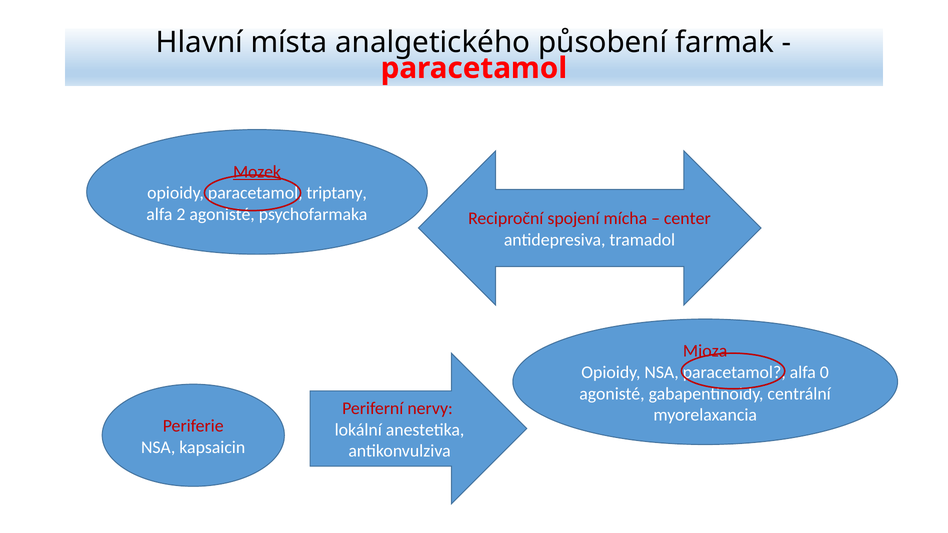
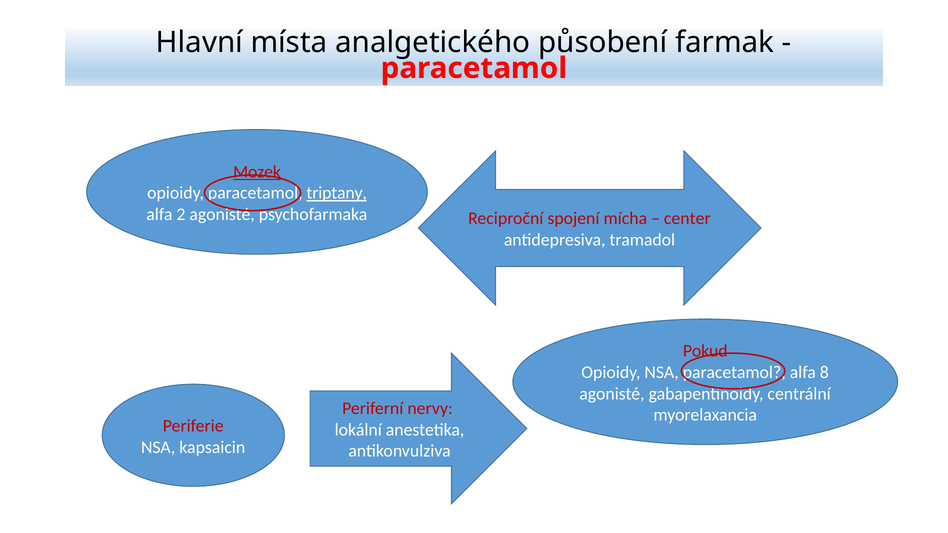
triptany underline: none -> present
Mioza: Mioza -> Pokud
0: 0 -> 8
